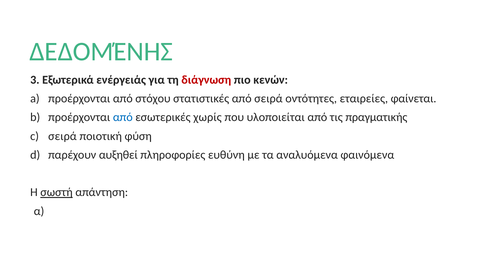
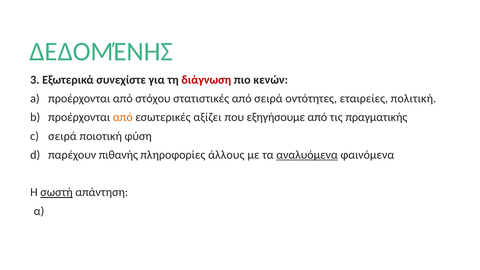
ενέργειάς: ενέργειάς -> συνεχίστε
φαίνεται: φαίνεται -> πολιτική
από at (123, 117) colour: blue -> orange
χωρίς: χωρίς -> αξίζει
υλοποιείται: υλοποιείται -> εξηγήσουμε
αυξηθεί: αυξηθεί -> πιθανής
ευθύνη: ευθύνη -> άλλους
αναλυόμενα underline: none -> present
